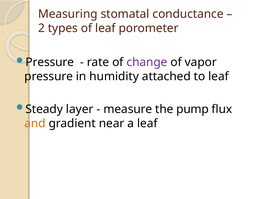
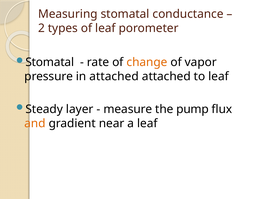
Pressure at (50, 62): Pressure -> Stomatal
change colour: purple -> orange
in humidity: humidity -> attached
